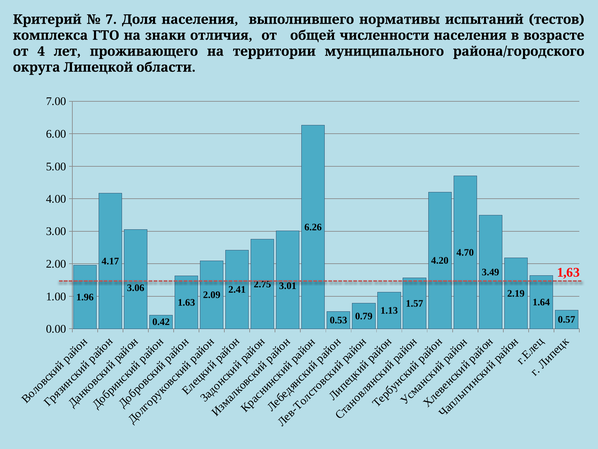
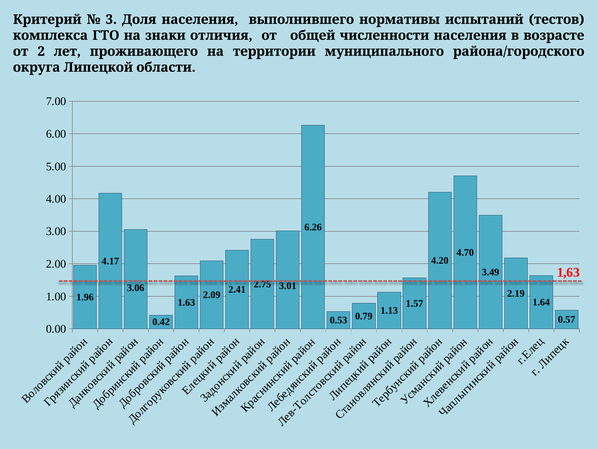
7: 7 -> 3
4: 4 -> 2
